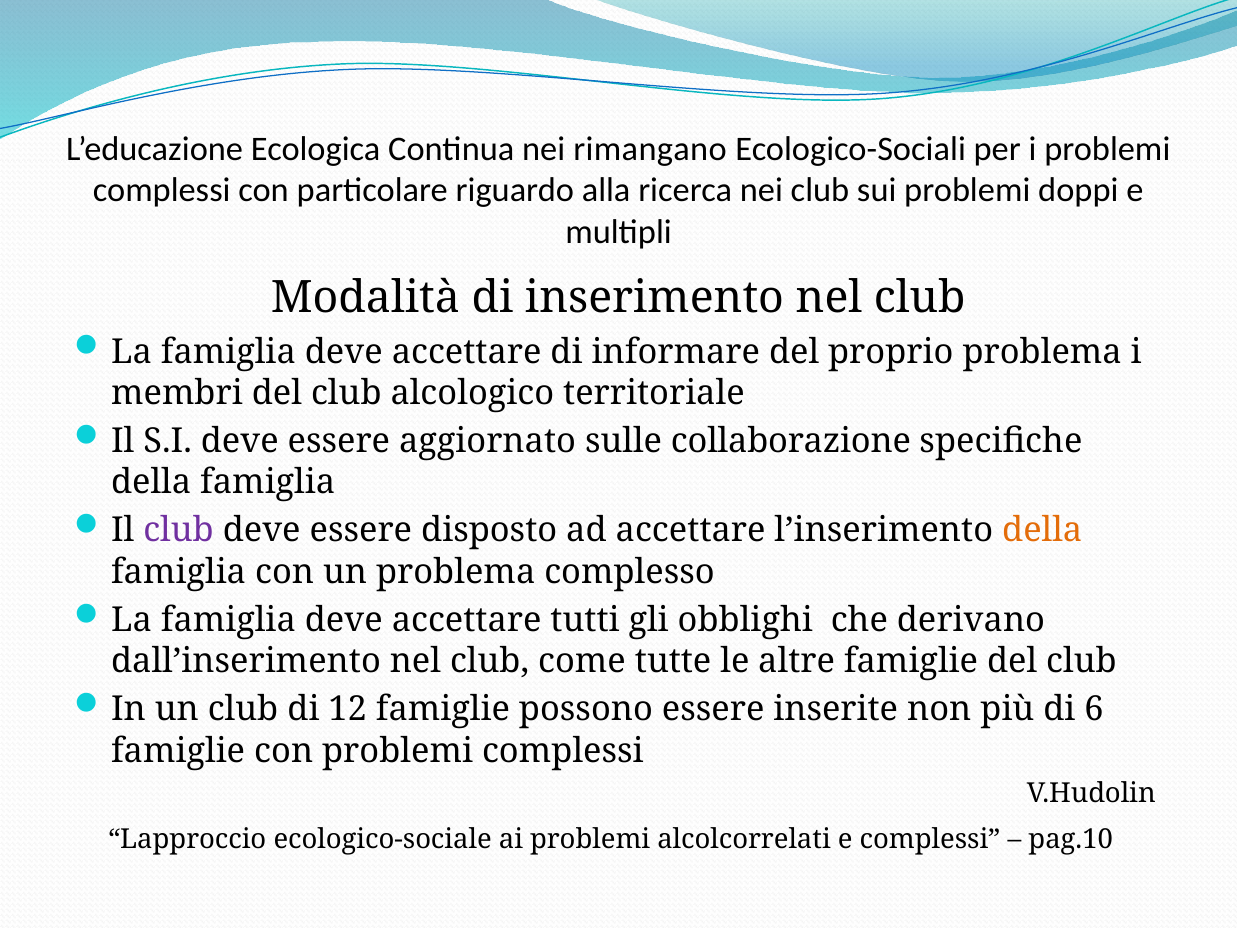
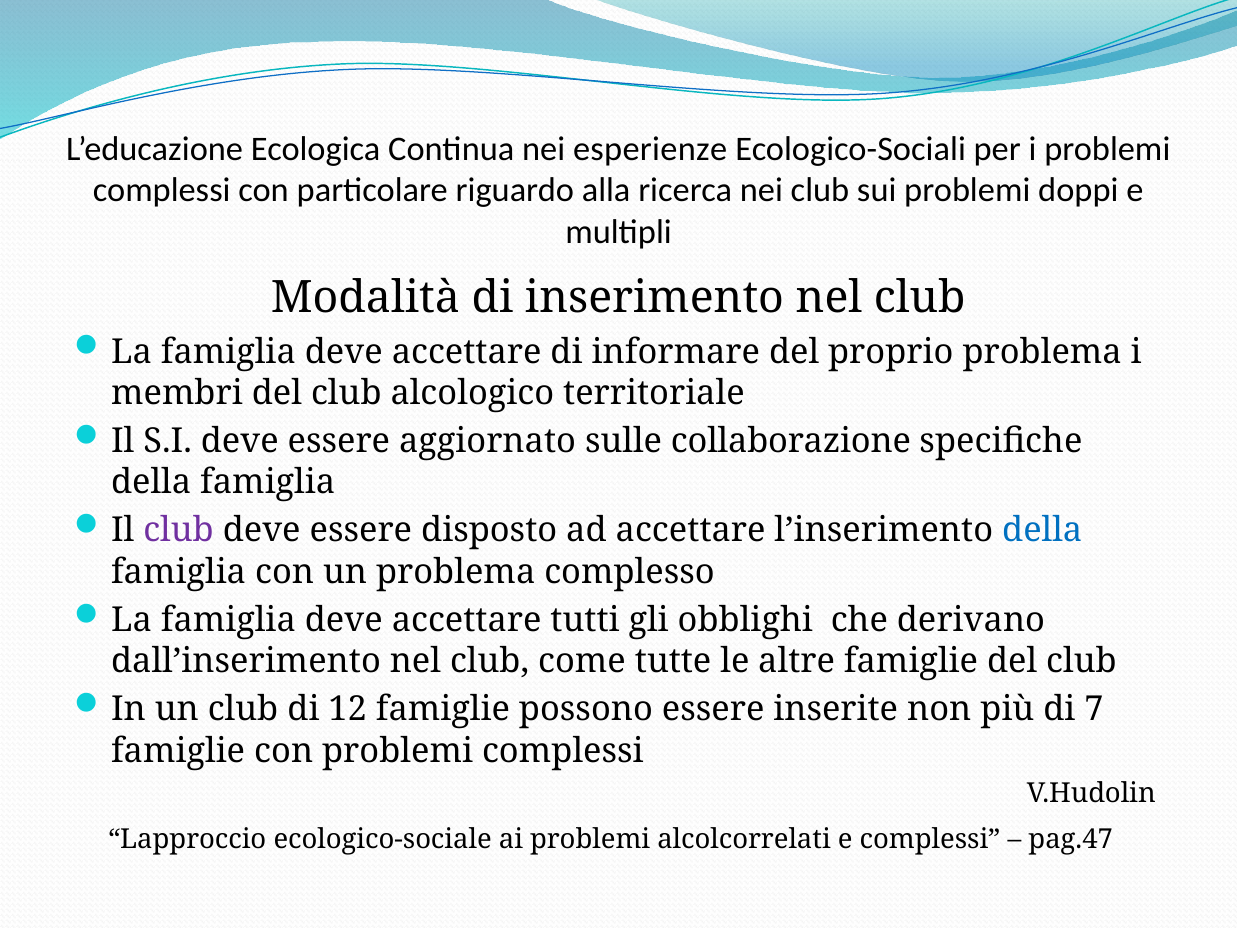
rimangano: rimangano -> esperienze
della at (1042, 530) colour: orange -> blue
6: 6 -> 7
pag.10: pag.10 -> pag.47
